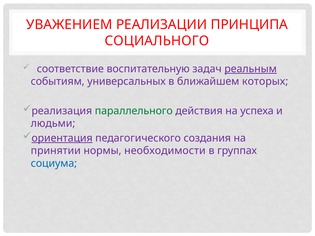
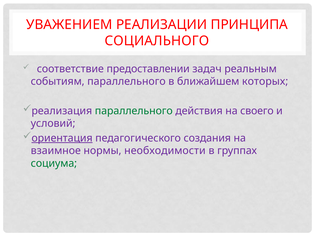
воспитательную: воспитательную -> предоставлении
реальным underline: present -> none
событиям универсальных: универсальных -> параллельного
успеха: успеха -> своего
людьми: людьми -> условий
принятии: принятии -> взаимное
социума colour: blue -> green
